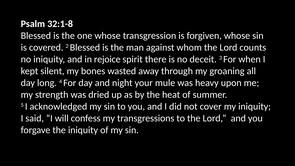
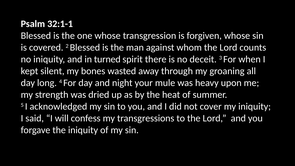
32:1-8: 32:1-8 -> 32:1-1
rejoice: rejoice -> turned
